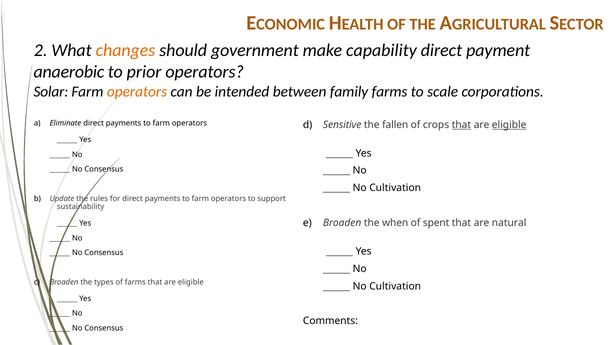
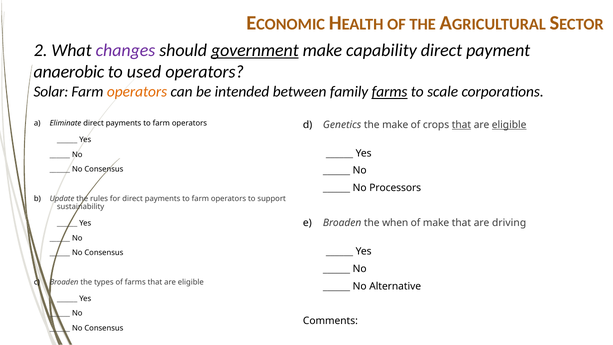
changes colour: orange -> purple
government underline: none -> present
prior: prior -> used
farms at (390, 92) underline: none -> present
Sensitive: Sensitive -> Genetics
the fallen: fallen -> make
Cultivation at (395, 188): Cultivation -> Processors
of spent: spent -> make
natural: natural -> driving
Cultivation at (395, 286): Cultivation -> Alternative
